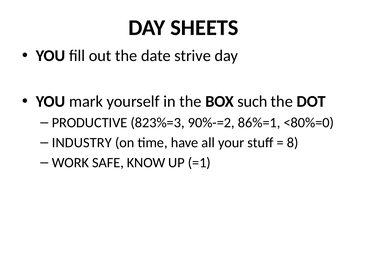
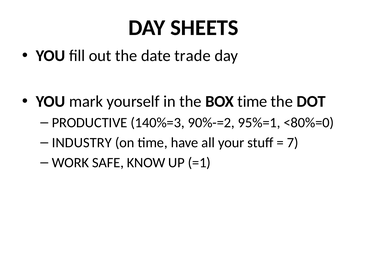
strive: strive -> trade
BOX such: such -> time
823%=3: 823%=3 -> 140%=3
86%=1: 86%=1 -> 95%=1
8: 8 -> 7
